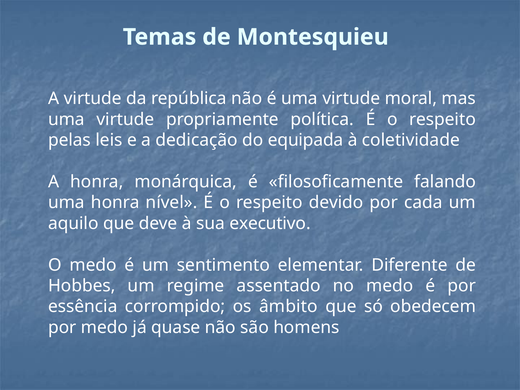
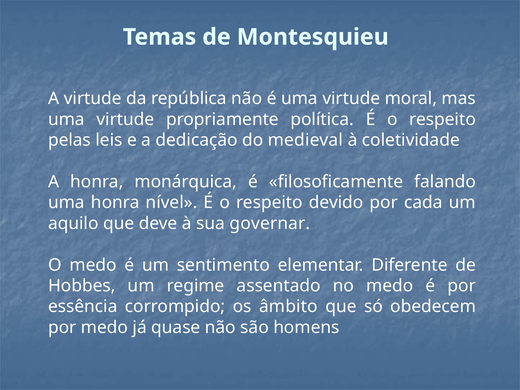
equipada: equipada -> medieval
executivo: executivo -> governar
